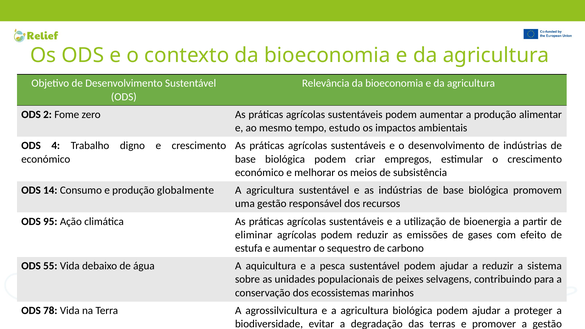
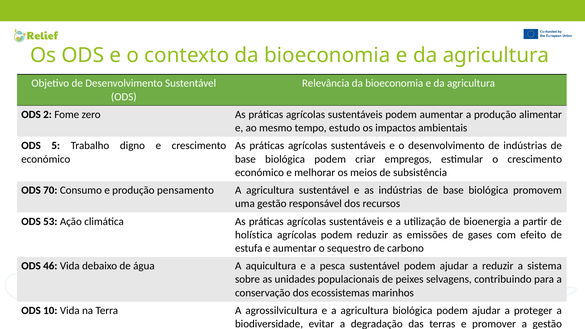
4: 4 -> 5
14: 14 -> 70
globalmente: globalmente -> pensamento
95: 95 -> 53
eliminar: eliminar -> holística
55: 55 -> 46
78: 78 -> 10
